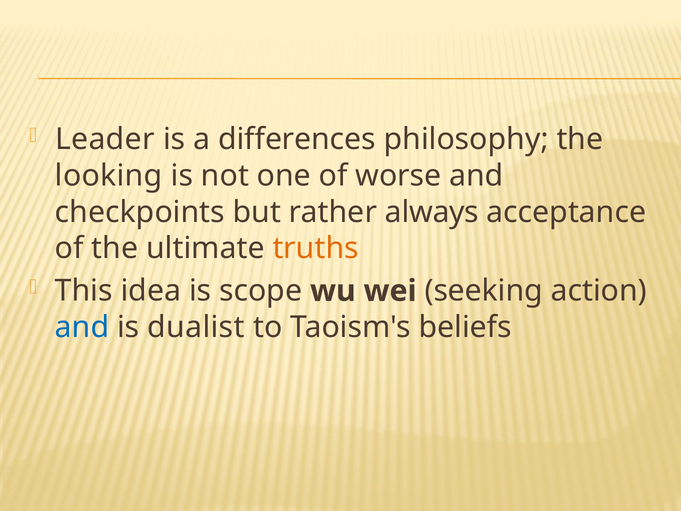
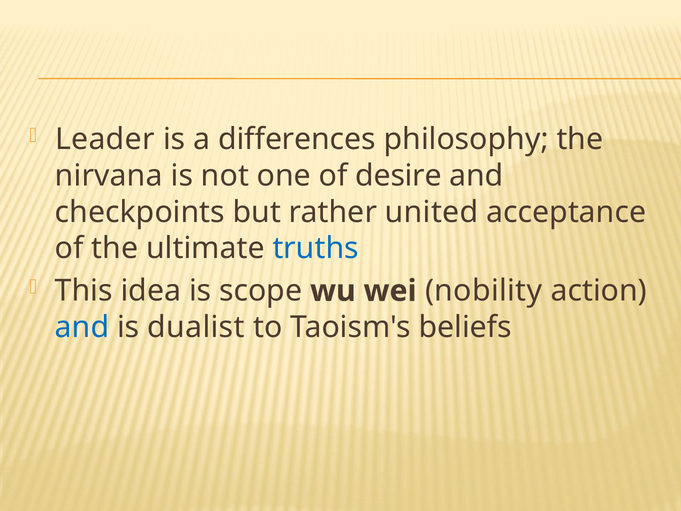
looking: looking -> nirvana
worse: worse -> desire
always: always -> united
truths colour: orange -> blue
seeking: seeking -> nobility
